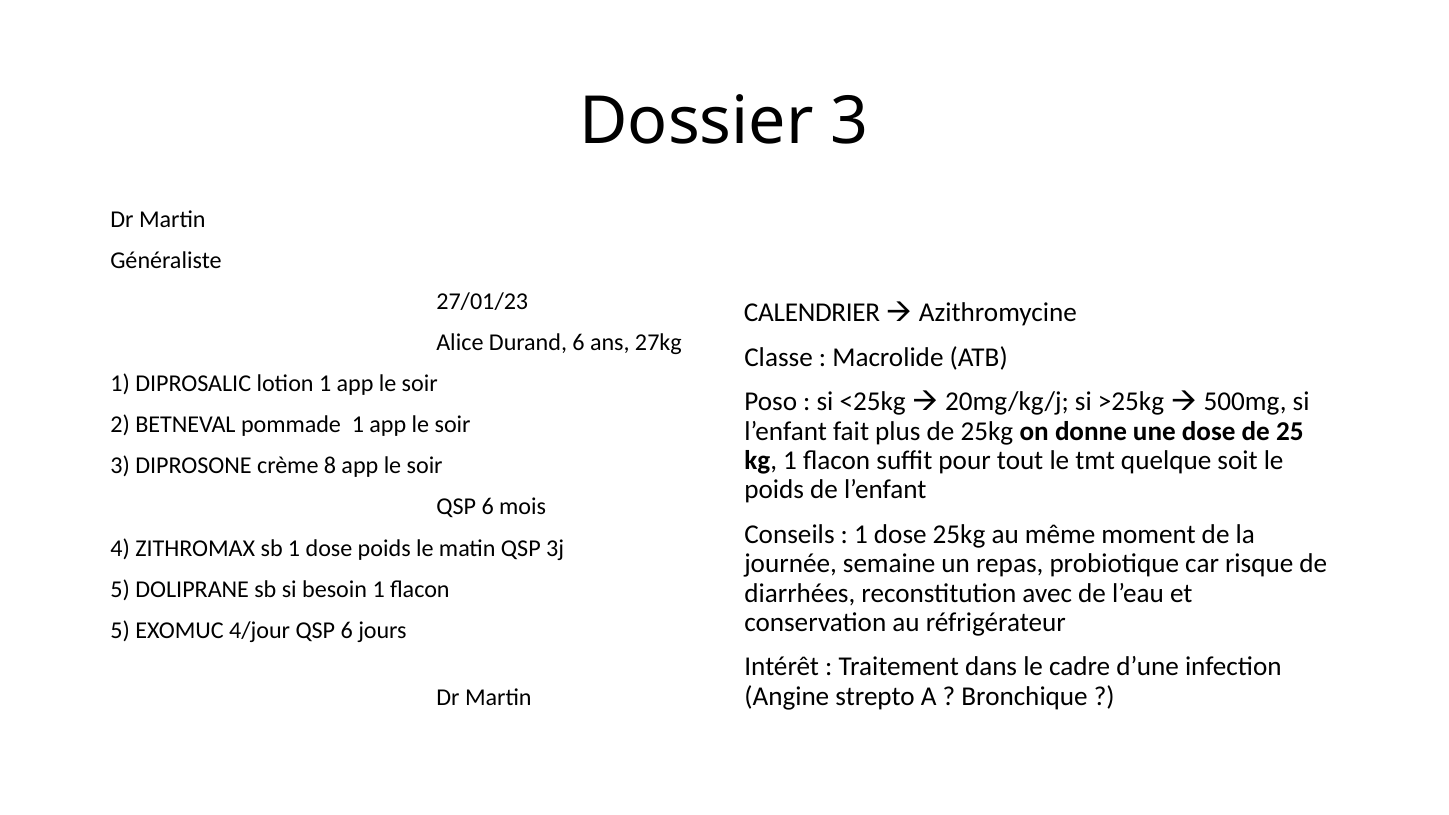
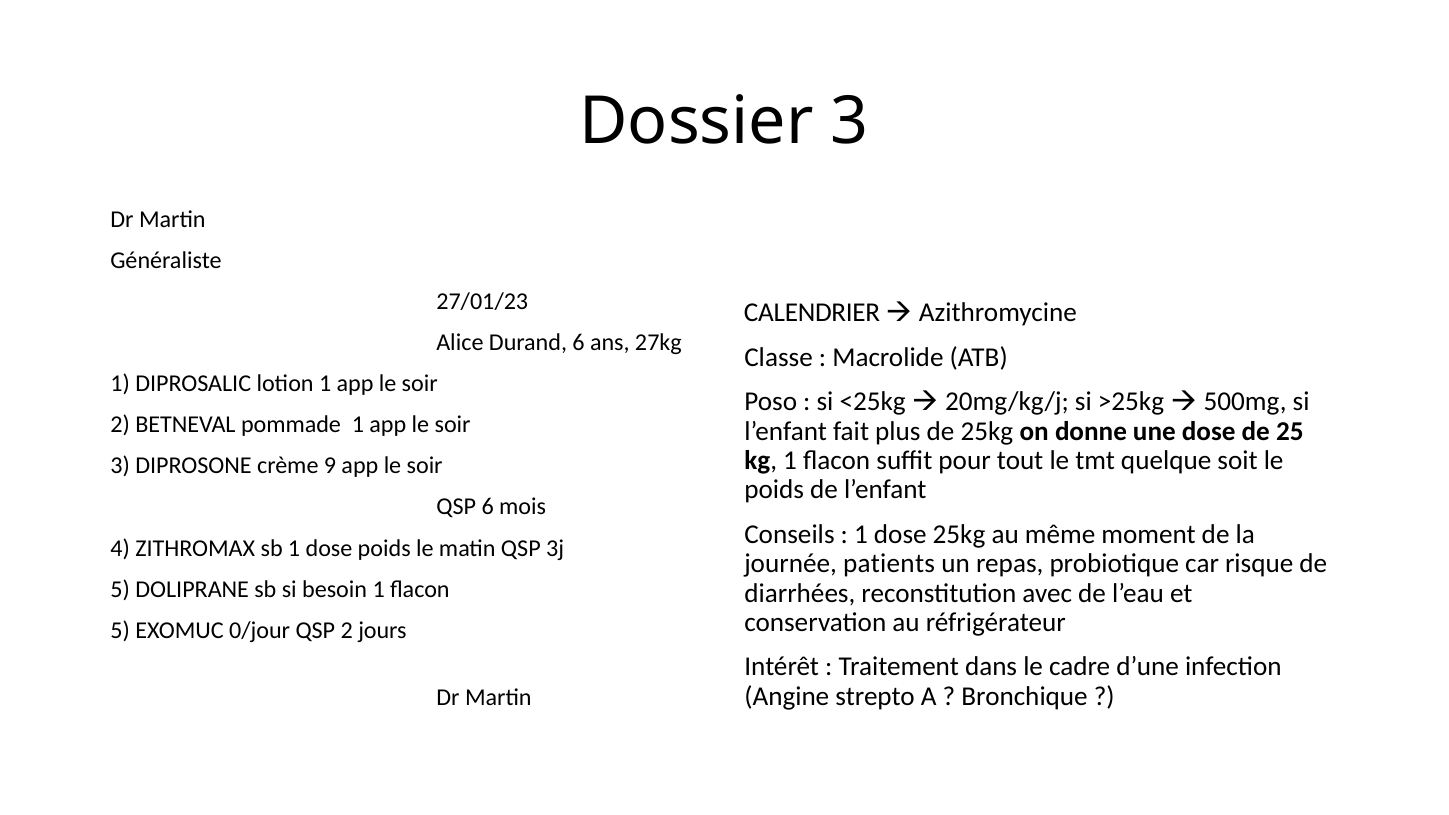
8: 8 -> 9
semaine: semaine -> patients
4/jour: 4/jour -> 0/jour
6 at (347, 630): 6 -> 2
